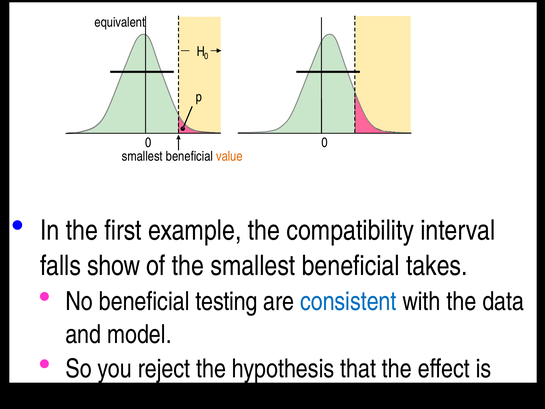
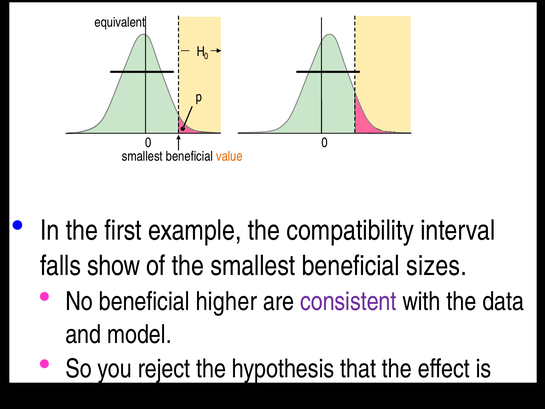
takes: takes -> sizes
testing: testing -> higher
consistent colour: blue -> purple
